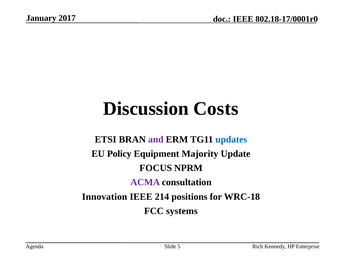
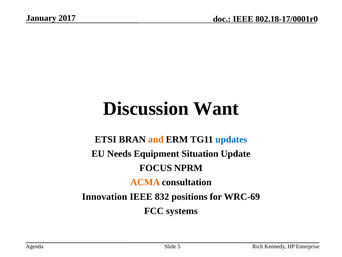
Costs: Costs -> Want
and colour: purple -> orange
Policy: Policy -> Needs
Majority: Majority -> Situation
ACMA colour: purple -> orange
214: 214 -> 832
WRC-18: WRC-18 -> WRC-69
